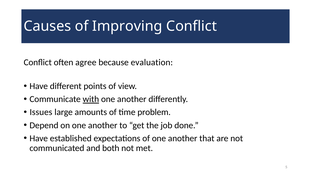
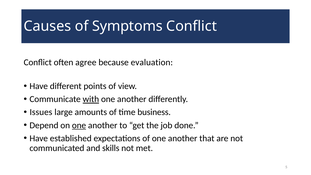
Improving: Improving -> Symptoms
problem: problem -> business
one at (79, 125) underline: none -> present
both: both -> skills
